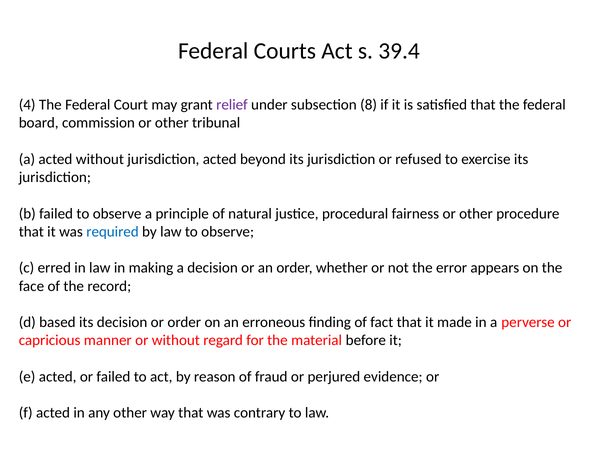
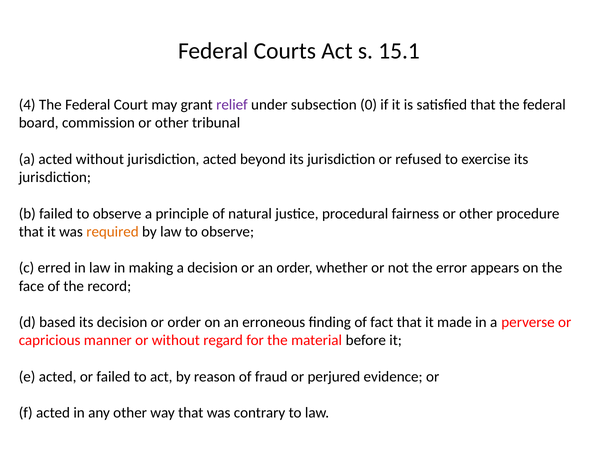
39.4: 39.4 -> 15.1
8: 8 -> 0
required colour: blue -> orange
